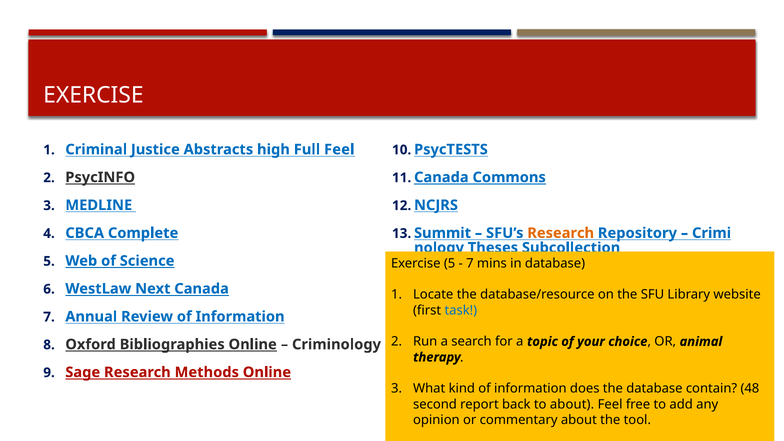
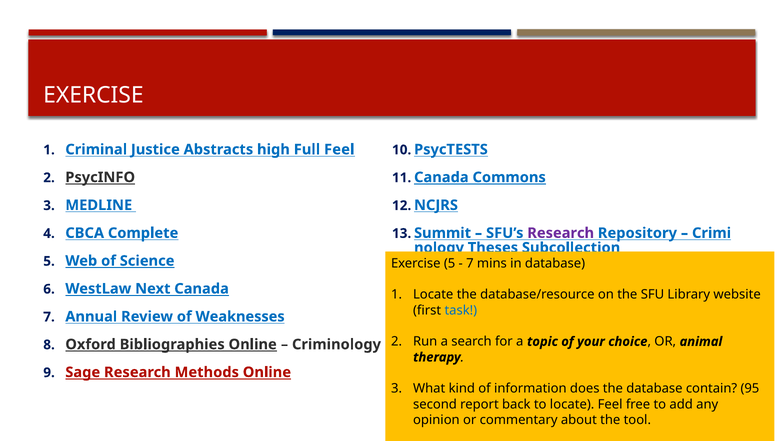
Research at (561, 233) colour: orange -> purple
Review of Information: Information -> Weaknesses
48: 48 -> 95
to about: about -> locate
